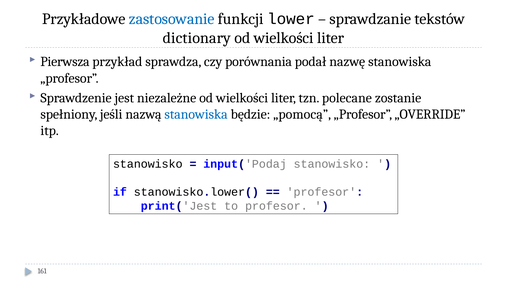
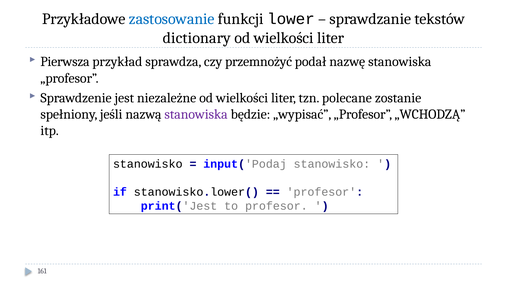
porównania: porównania -> przemnożyć
stanowiska at (196, 114) colour: blue -> purple
„pomocą: „pomocą -> „wypisać
„OVERRIDE: „OVERRIDE -> „WCHODZĄ
